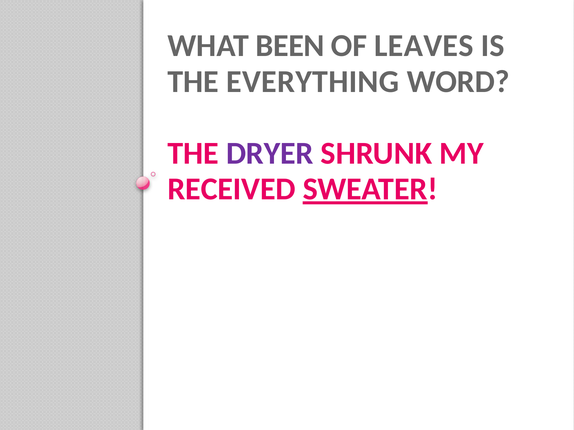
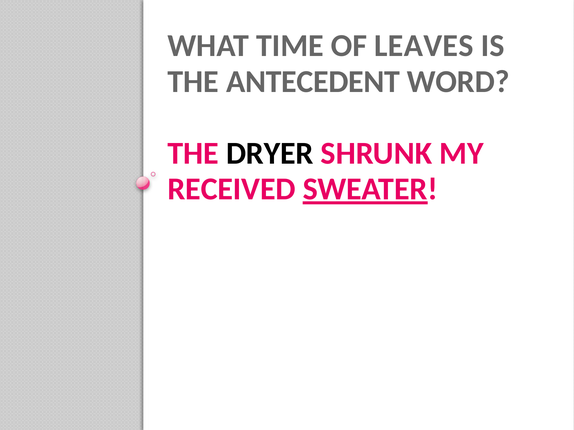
BEEN: BEEN -> TIME
EVERYTHING: EVERYTHING -> ANTECEDENT
DRYER colour: purple -> black
